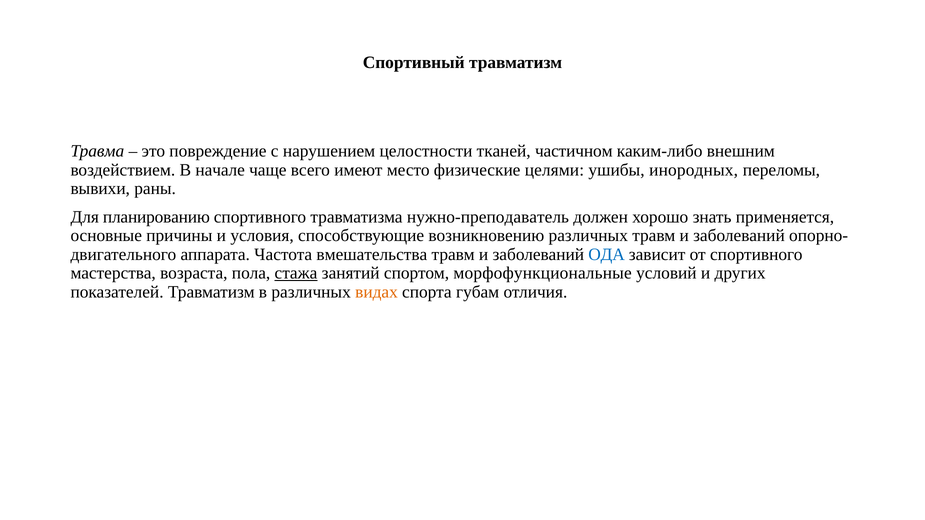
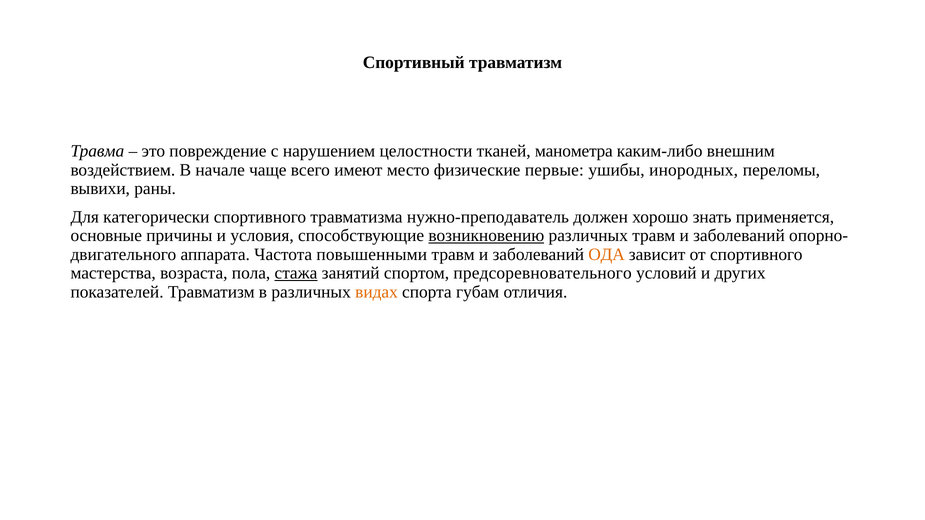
частичном: частичном -> манометра
целями: целями -> первые
планированию: планированию -> категорически
возникновению underline: none -> present
вмешательства: вмешательства -> повышенными
ОДА colour: blue -> orange
морфофункциональные: морфофункциональные -> предсоревновательного
